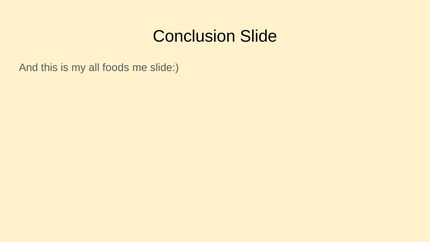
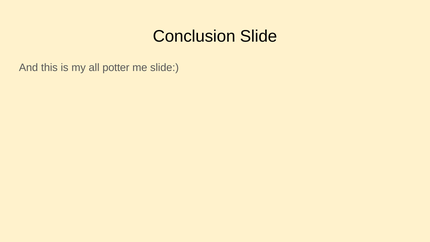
foods: foods -> potter
